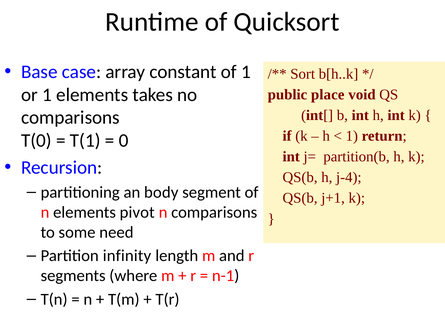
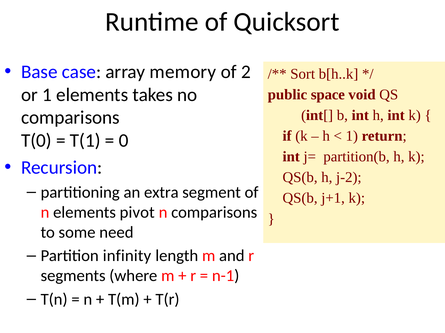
constant: constant -> memory
of 1: 1 -> 2
place: place -> space
j-4: j-4 -> j-2
body: body -> extra
